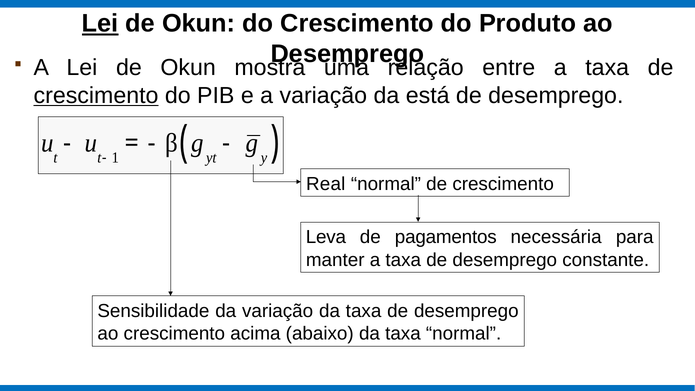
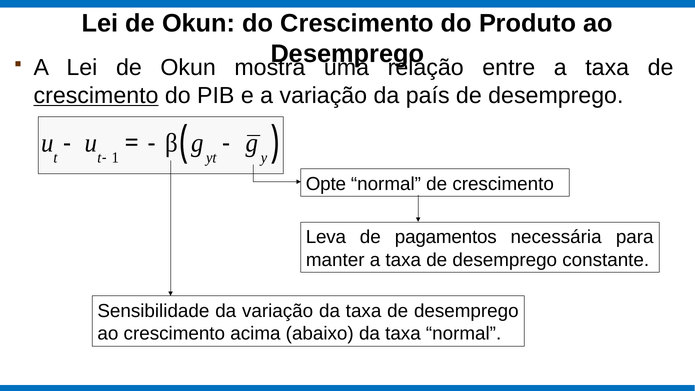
Lei at (100, 24) underline: present -> none
está: está -> país
Real: Real -> Opte
